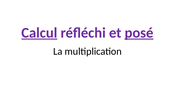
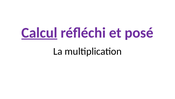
posé underline: present -> none
